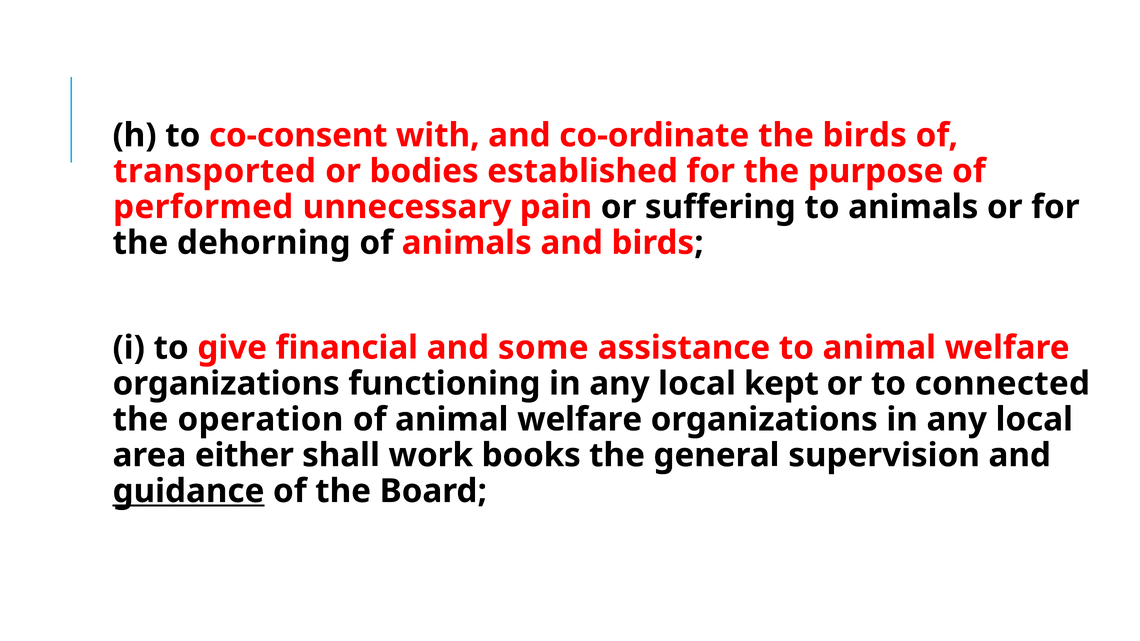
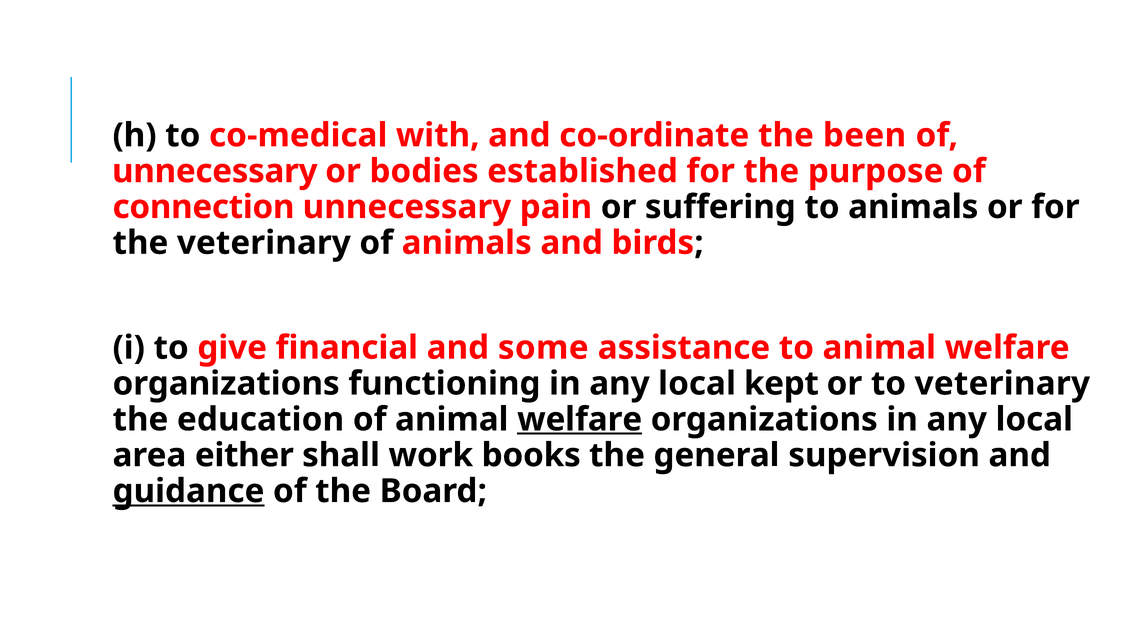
co-consent: co-consent -> co-medical
the birds: birds -> been
transported at (214, 171): transported -> unnecessary
performed: performed -> connection
the dehorning: dehorning -> veterinary
to connected: connected -> veterinary
operation: operation -> education
welfare at (580, 420) underline: none -> present
